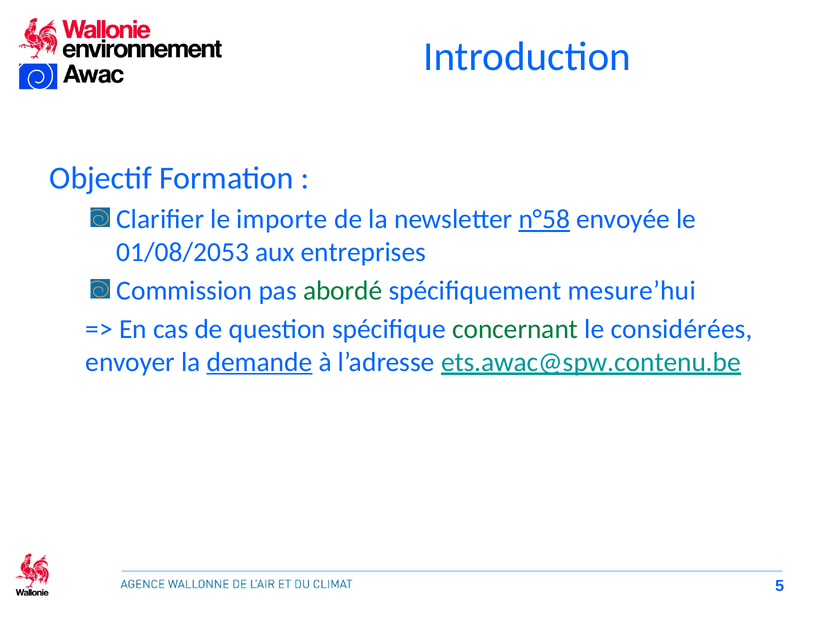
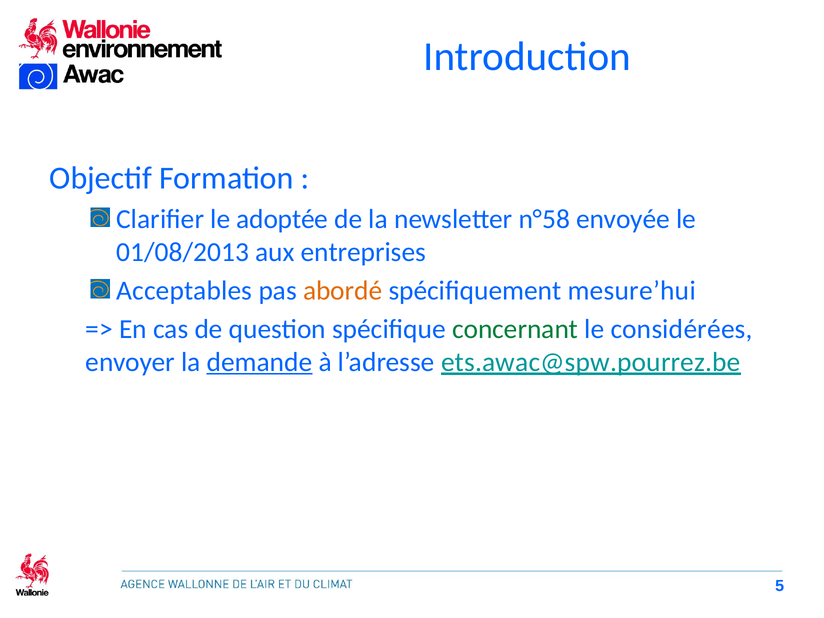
importe: importe -> adoptée
n°58 underline: present -> none
01/08/2053: 01/08/2053 -> 01/08/2013
Commission: Commission -> Acceptables
abordé colour: green -> orange
ets.awac@spw.contenu.be: ets.awac@spw.contenu.be -> ets.awac@spw.pourrez.be
